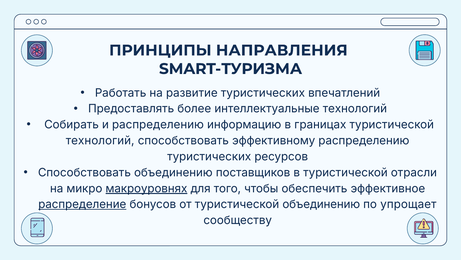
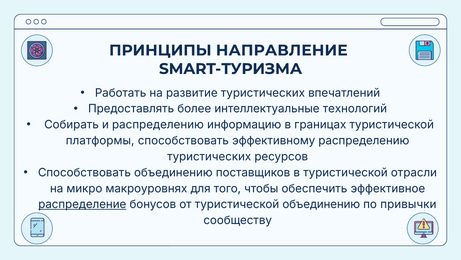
НАПРАВЛЕНИЯ: НАПРАВЛЕНИЯ -> НАПРАВЛЕНИЕ
технологий at (100, 140): технологий -> платформы
макроуровнях underline: present -> none
упрощает: упрощает -> привычки
